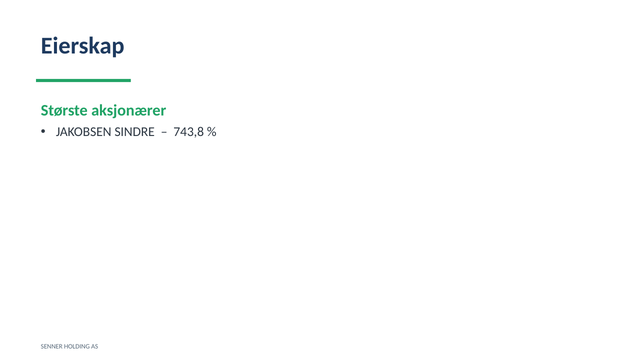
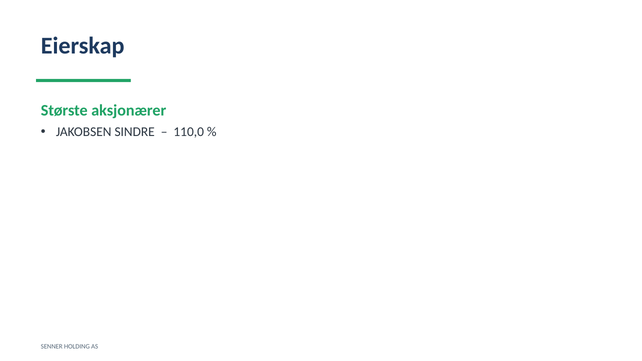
743,8: 743,8 -> 110,0
